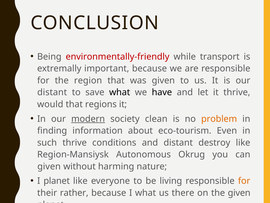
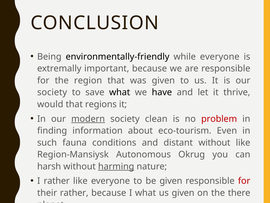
environmentally-friendly colour: red -> black
while transport: transport -> everyone
distant at (52, 92): distant -> society
problem colour: orange -> red
such thrive: thrive -> fauna
distant destroy: destroy -> without
given at (49, 166): given -> harsh
harming underline: none -> present
I planet: planet -> rather
be living: living -> given
for at (244, 181) colour: orange -> red
us there: there -> given
the given: given -> there
